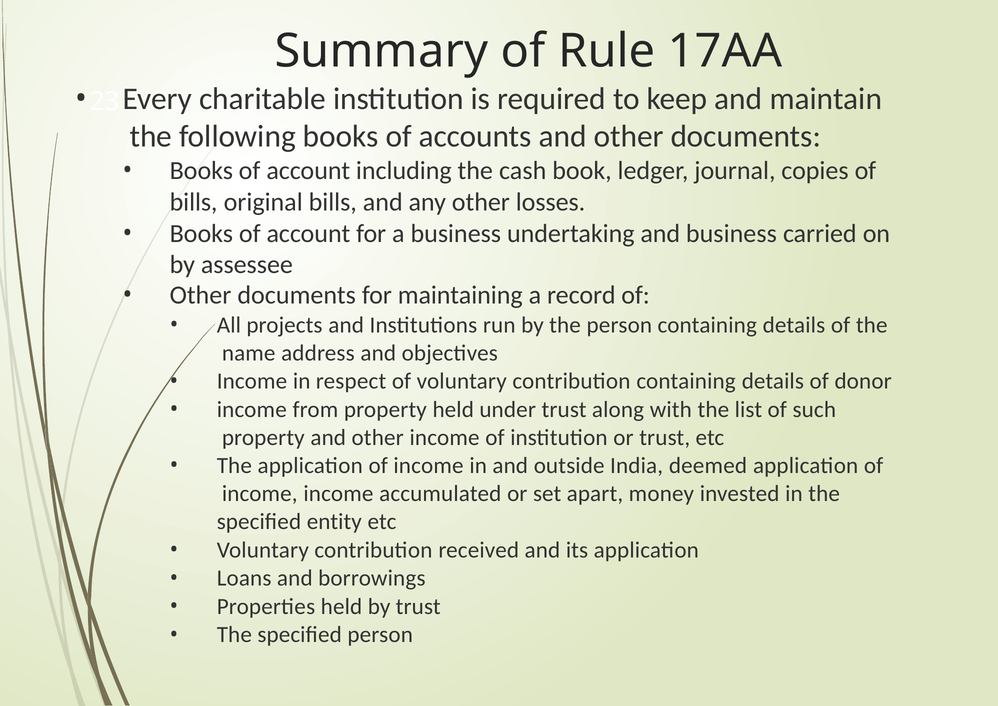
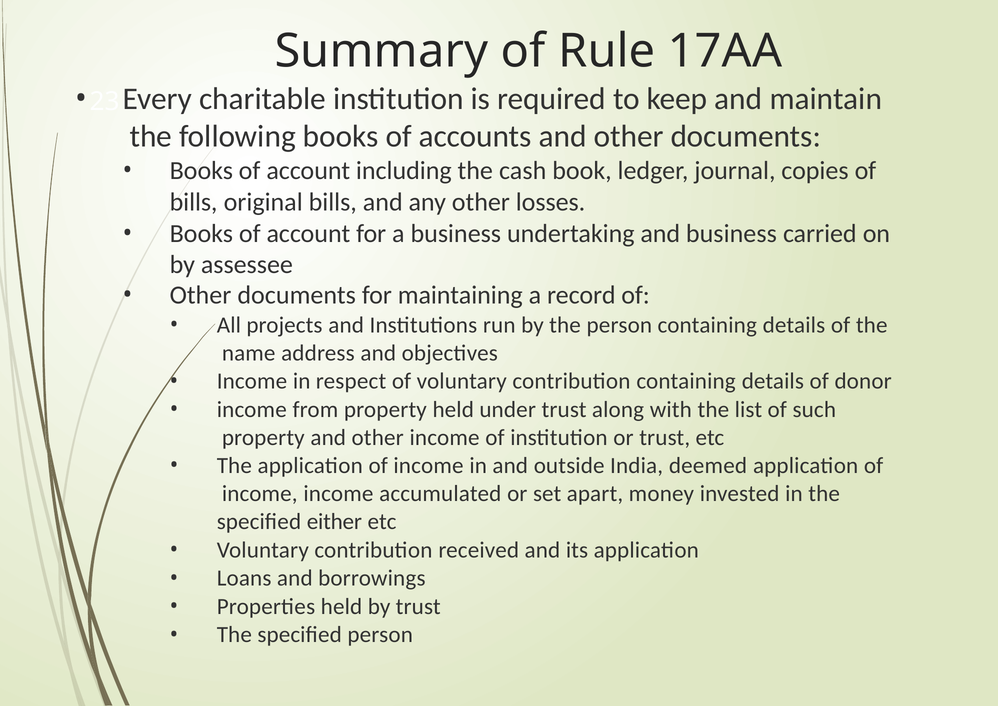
entity: entity -> either
